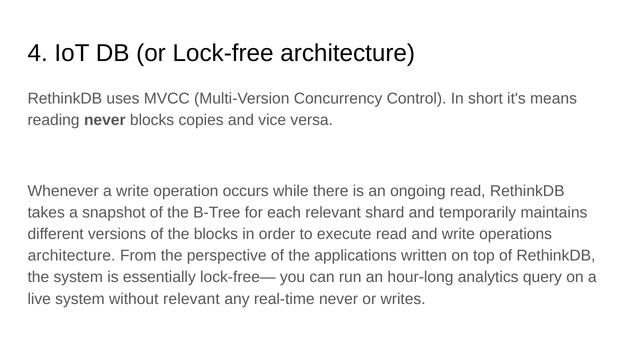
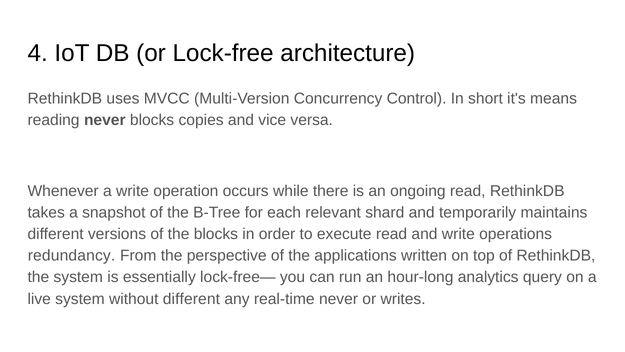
architecture at (72, 255): architecture -> redundancy
without relevant: relevant -> different
